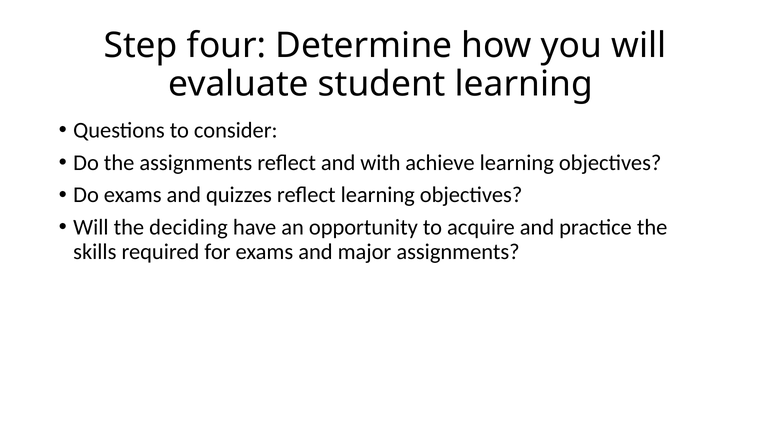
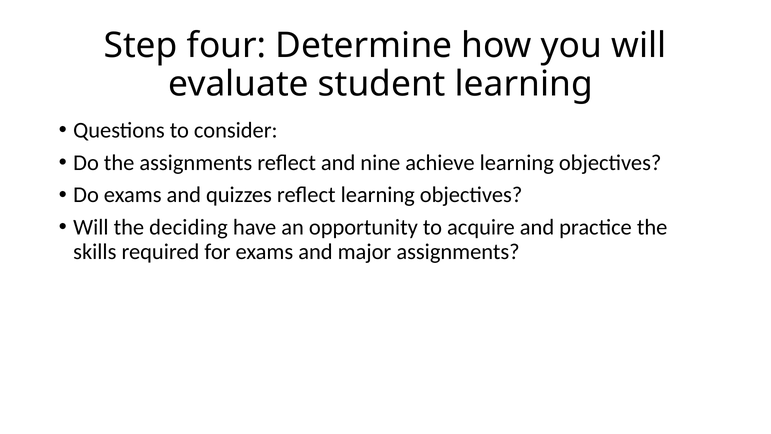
with: with -> nine
